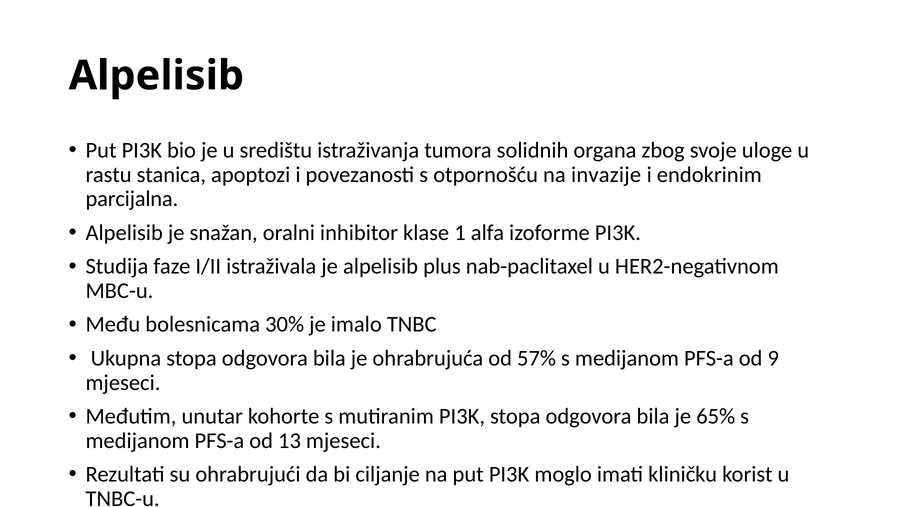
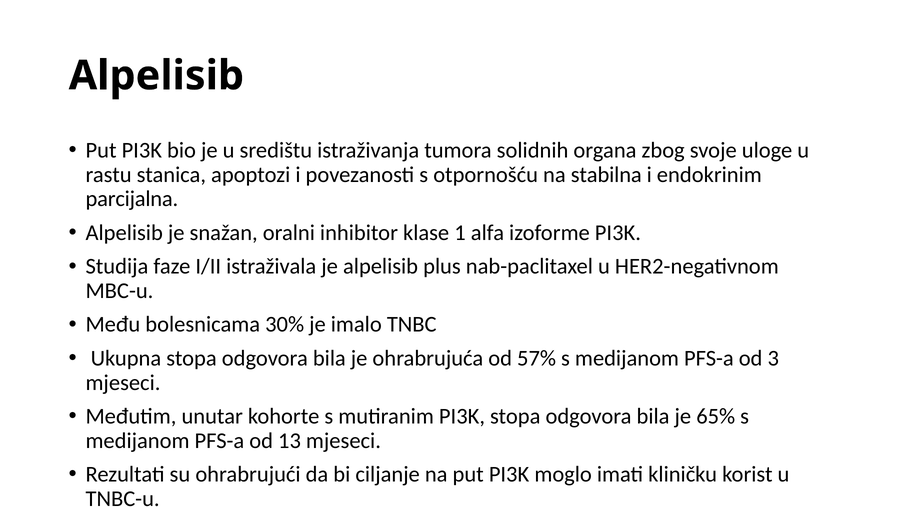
invazije: invazije -> stabilna
9: 9 -> 3
